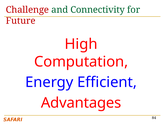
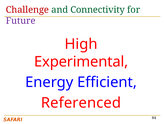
Future colour: red -> purple
Computation: Computation -> Experimental
Advantages: Advantages -> Referenced
